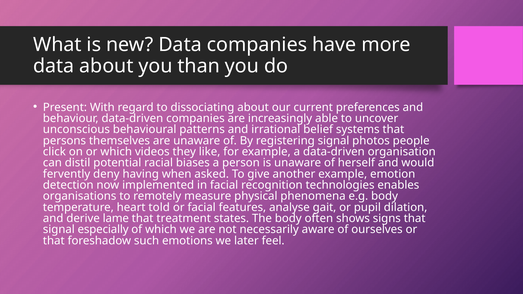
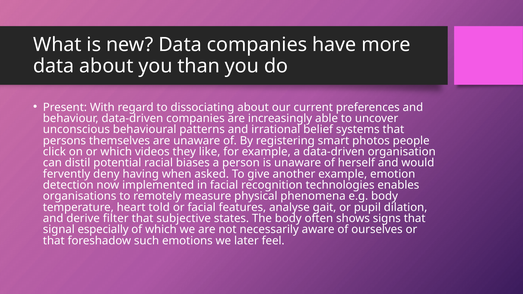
registering signal: signal -> smart
lame: lame -> filter
treatment: treatment -> subjective
